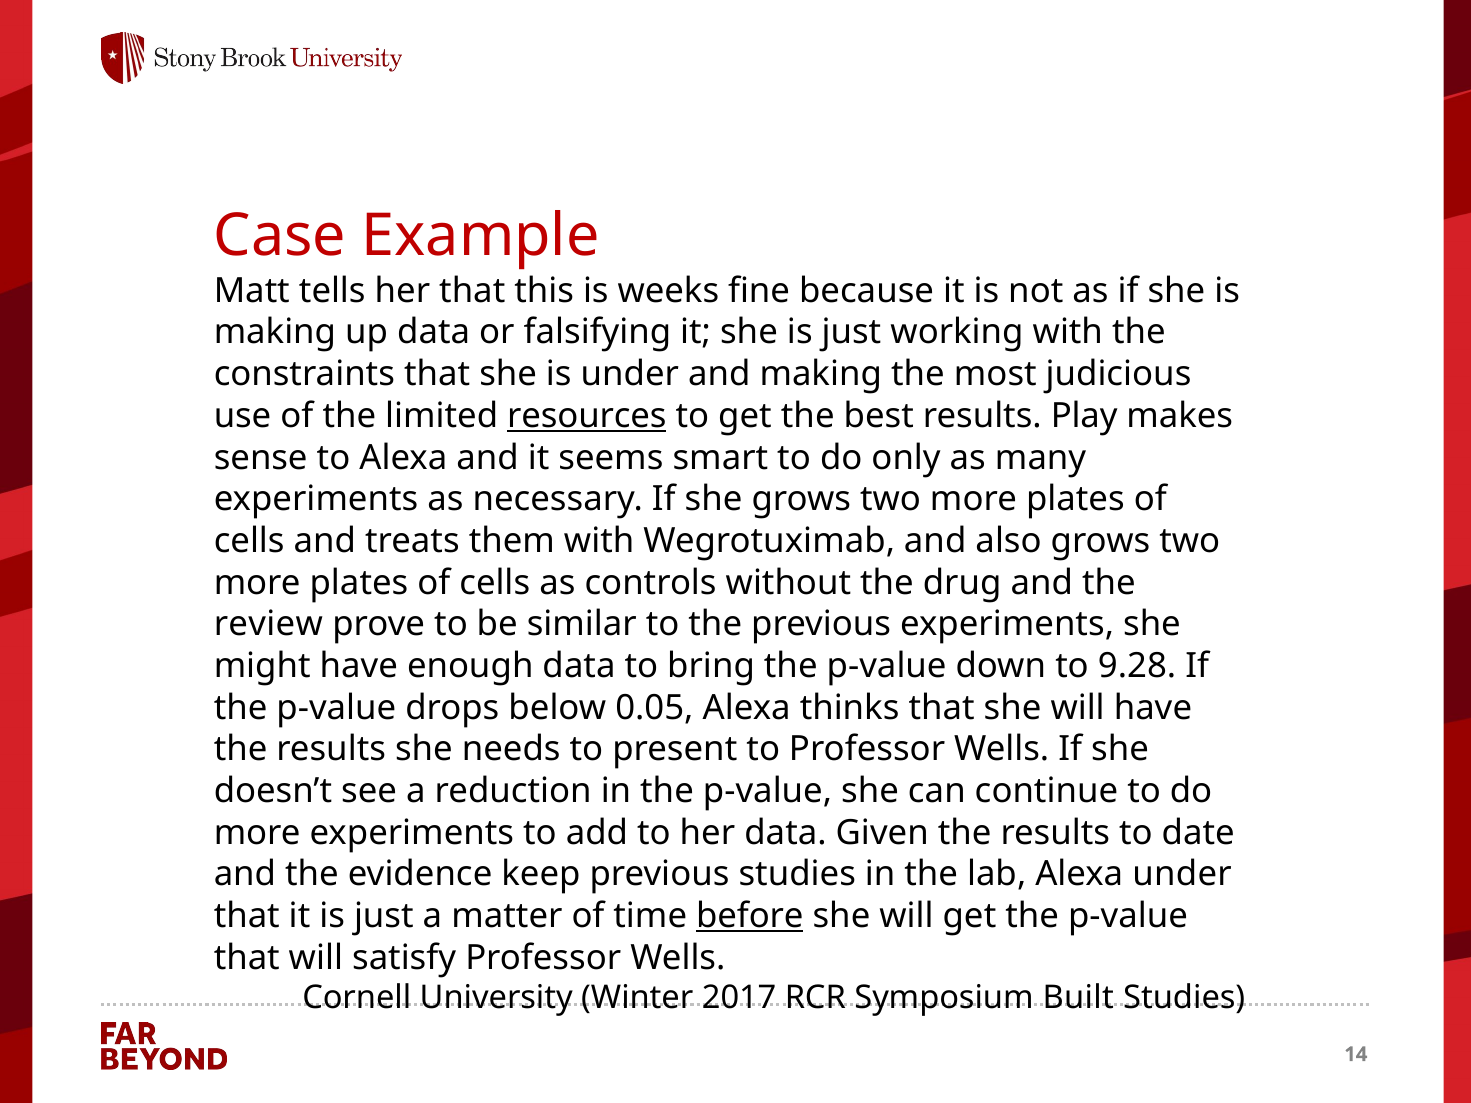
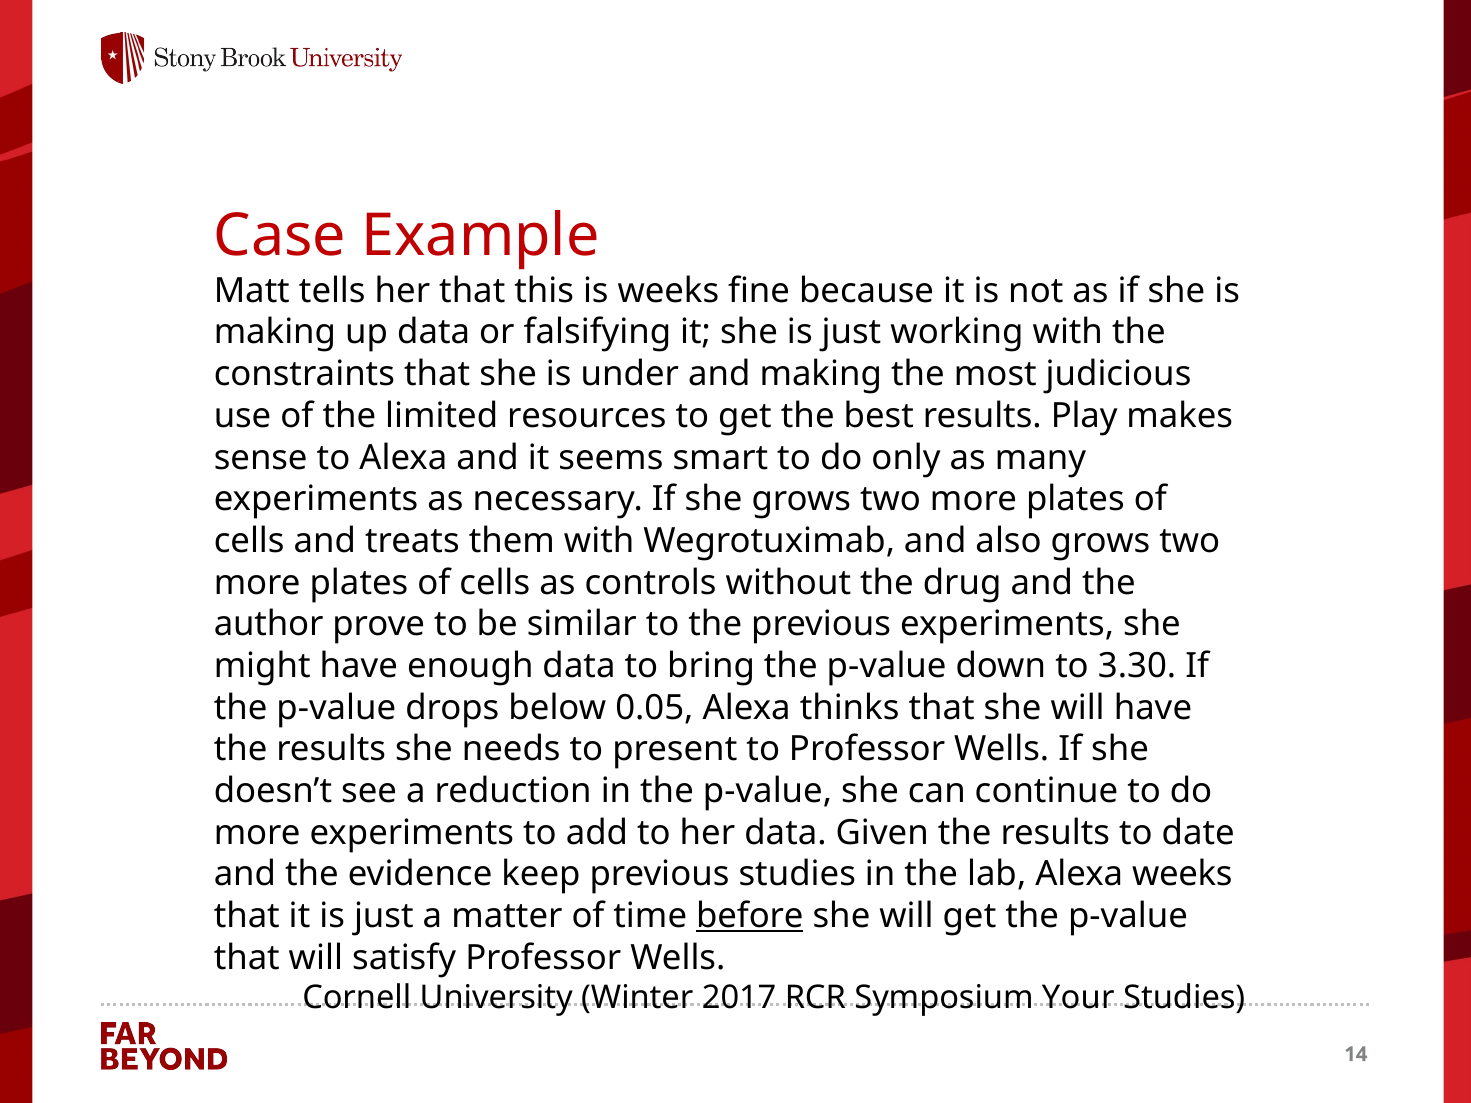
resources underline: present -> none
review: review -> author
9.28: 9.28 -> 3.30
Alexa under: under -> weeks
Built: Built -> Your
